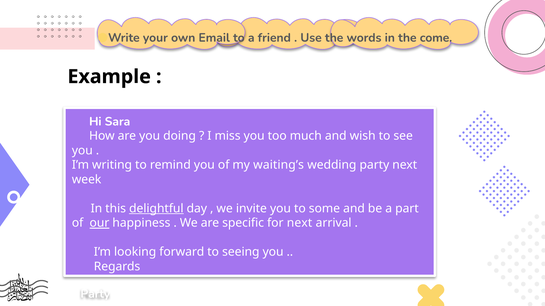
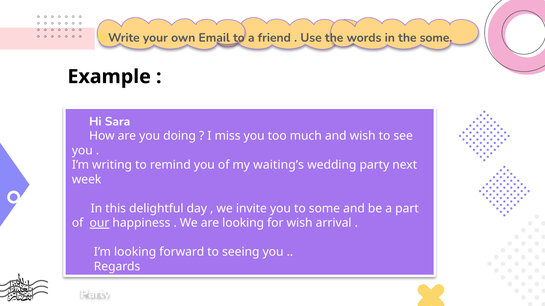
the come: come -> some
delightful underline: present -> none
are specific: specific -> looking
for next: next -> wish
